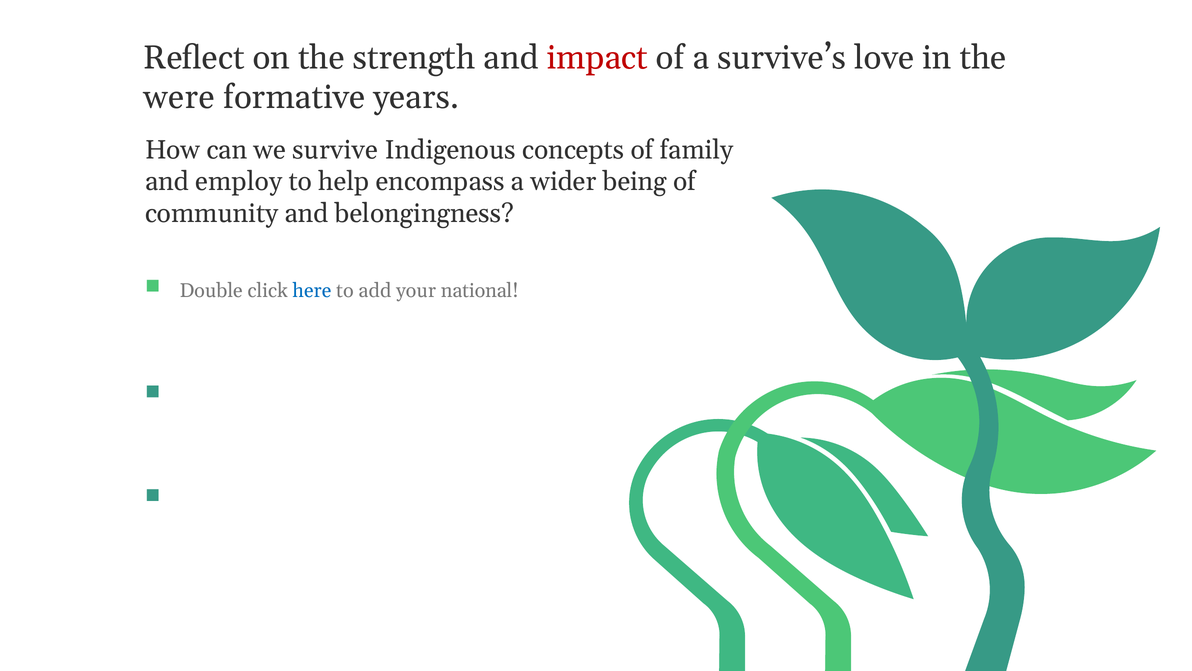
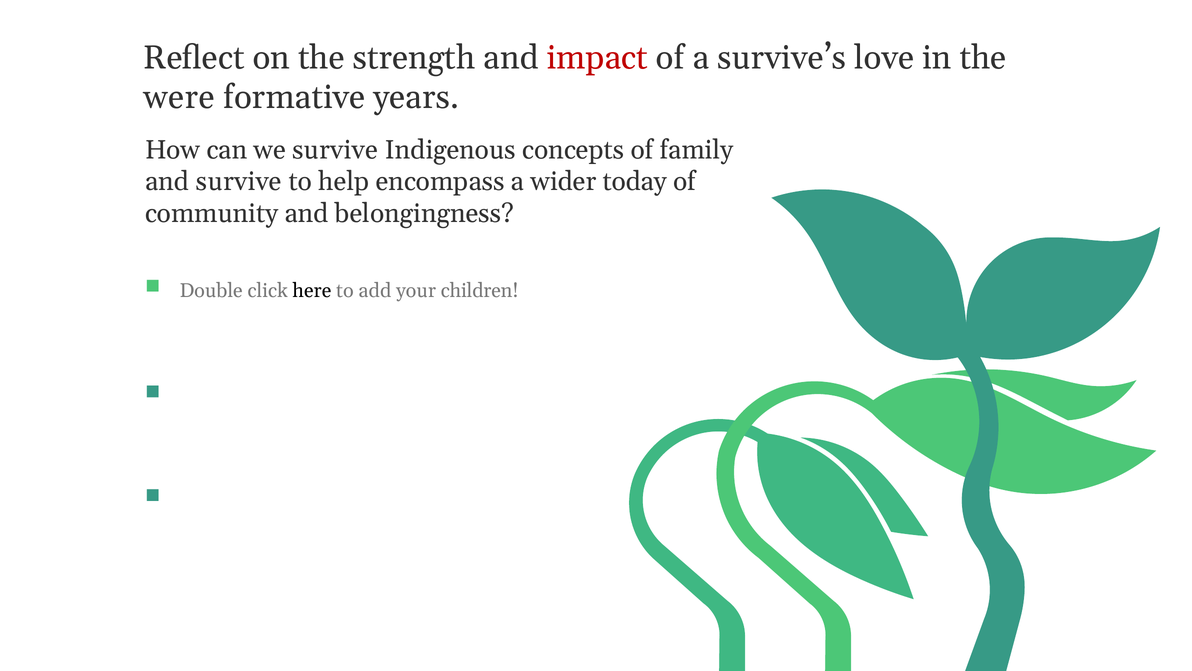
and employ: employ -> survive
being: being -> today
here colour: blue -> black
national: national -> children
